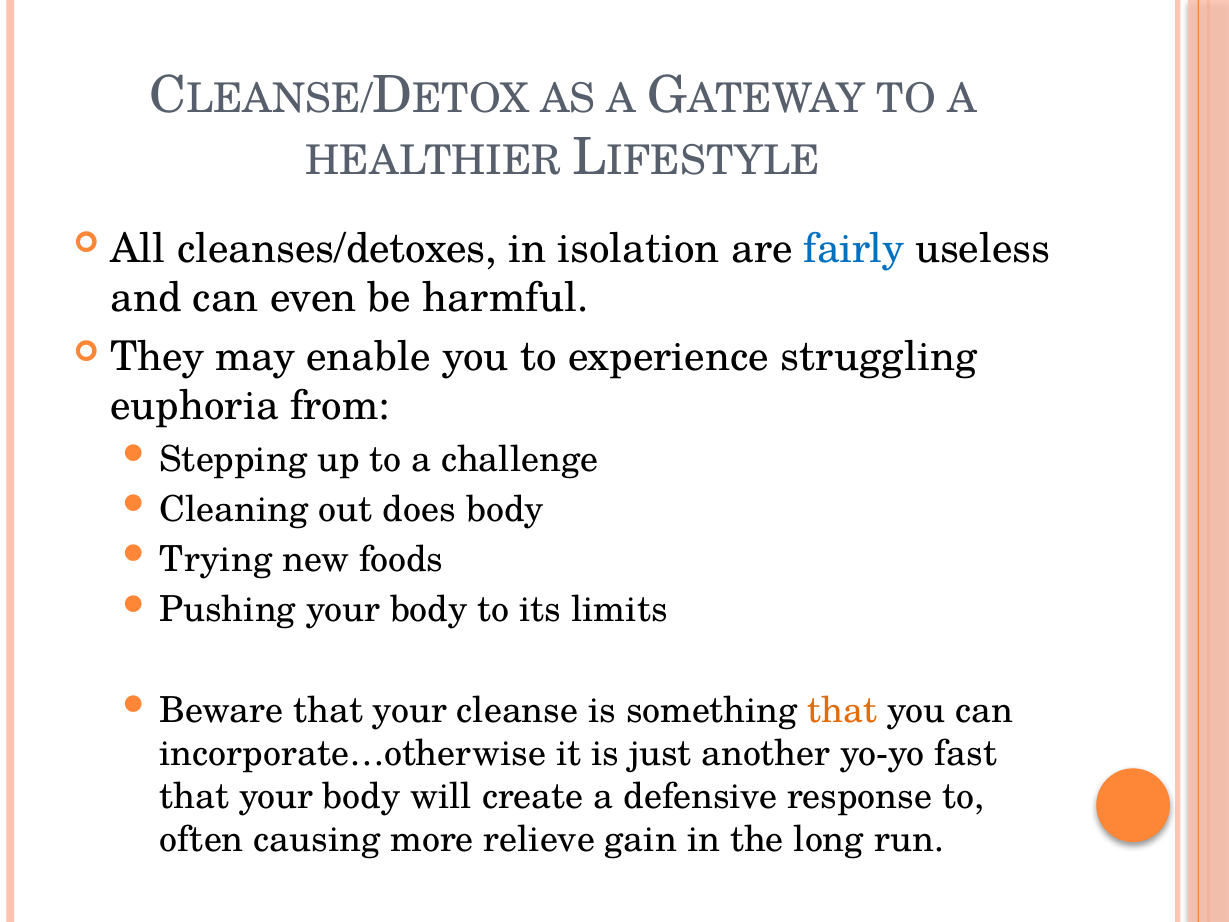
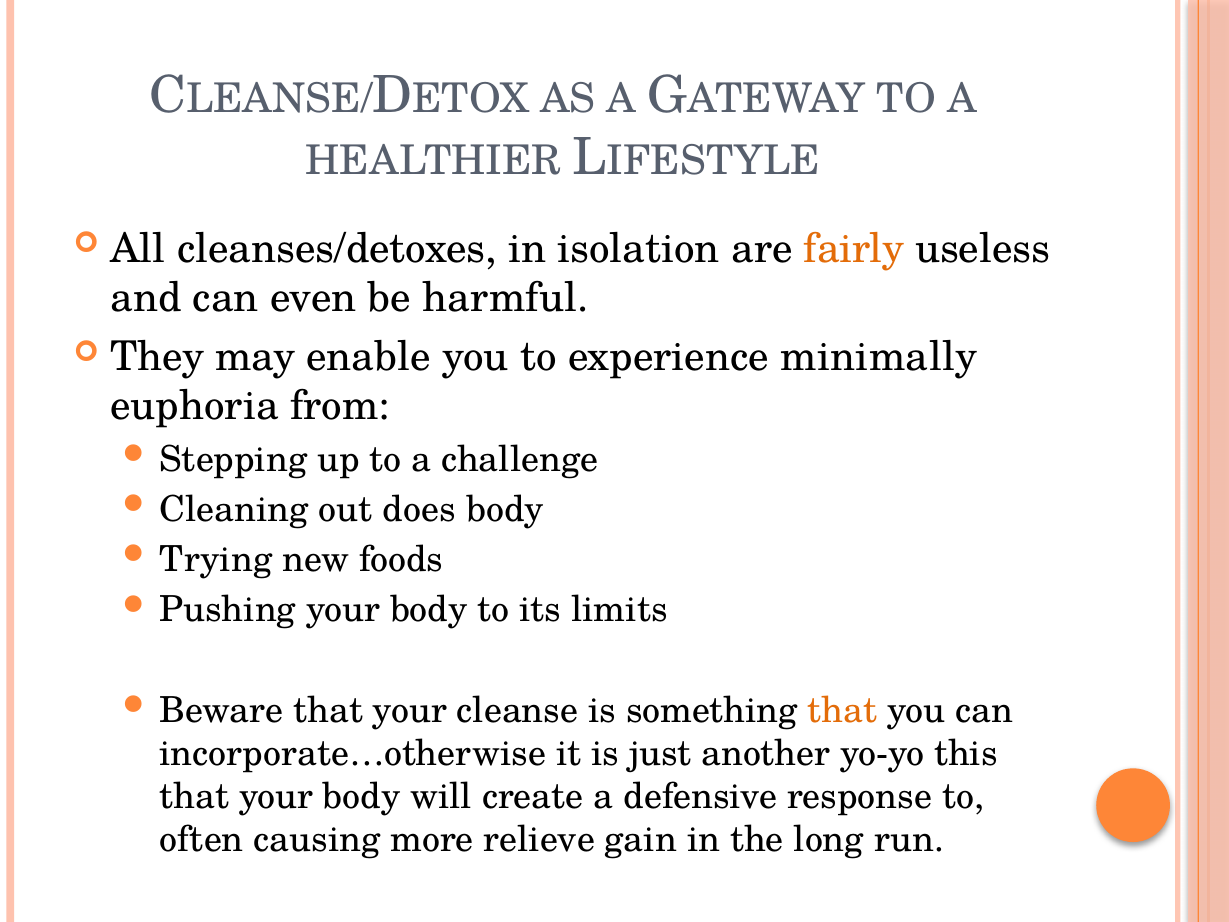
fairly colour: blue -> orange
struggling: struggling -> minimally
fast: fast -> this
